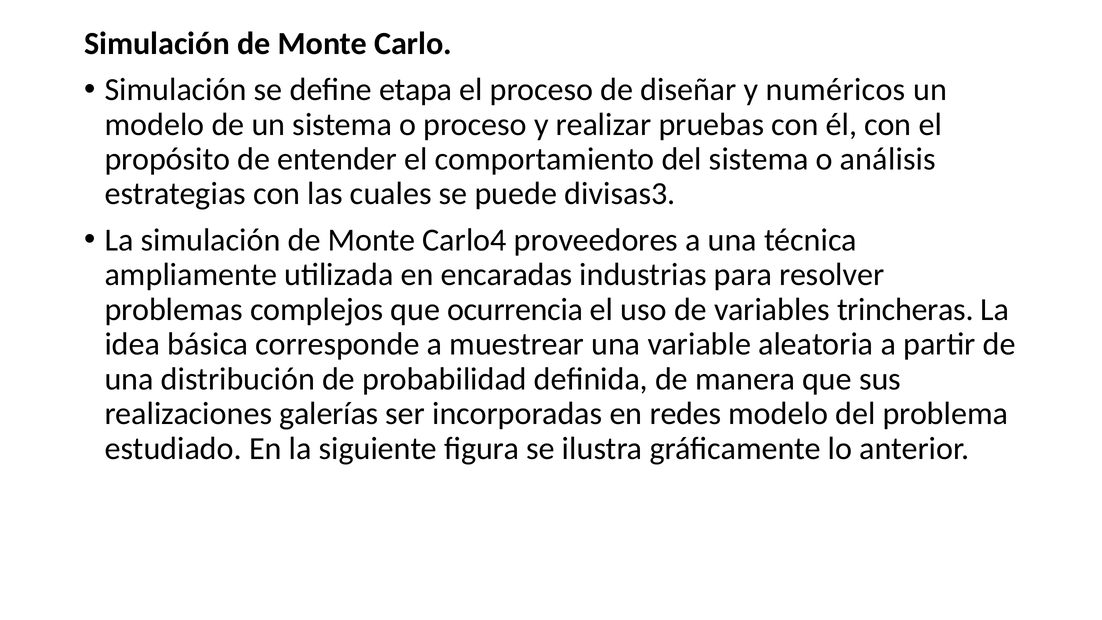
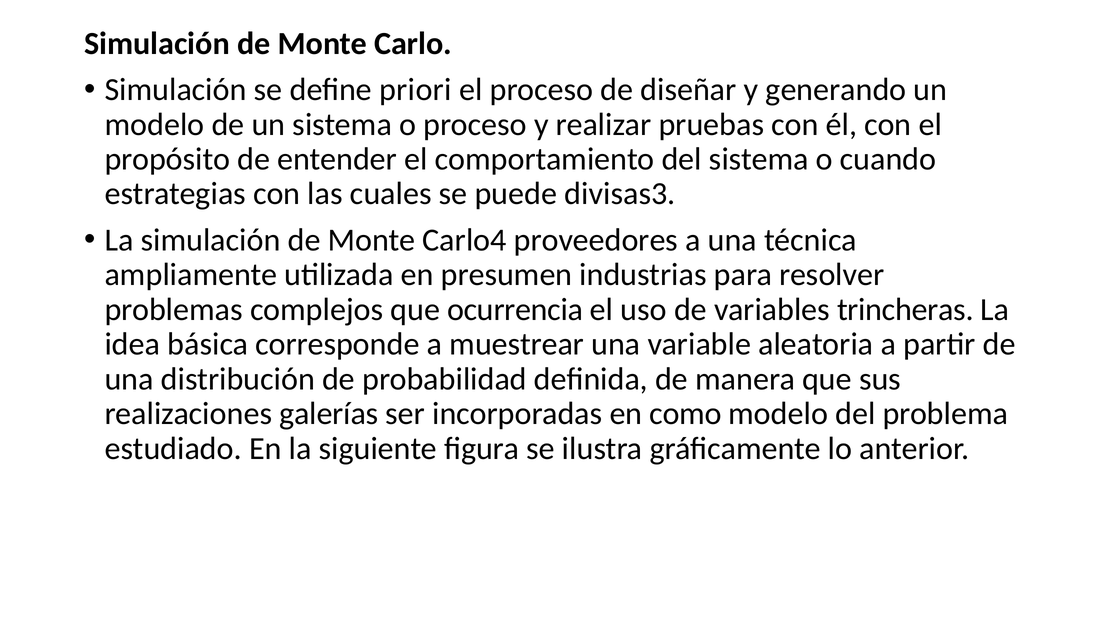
etapa: etapa -> priori
numéricos: numéricos -> generando
análisis: análisis -> cuando
encaradas: encaradas -> presumen
redes: redes -> como
